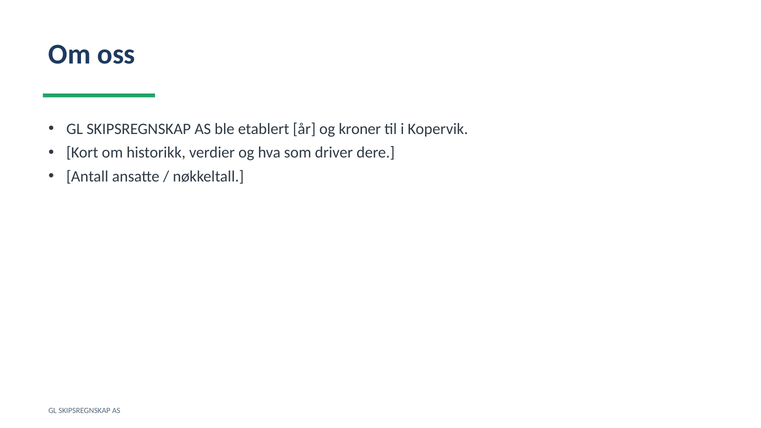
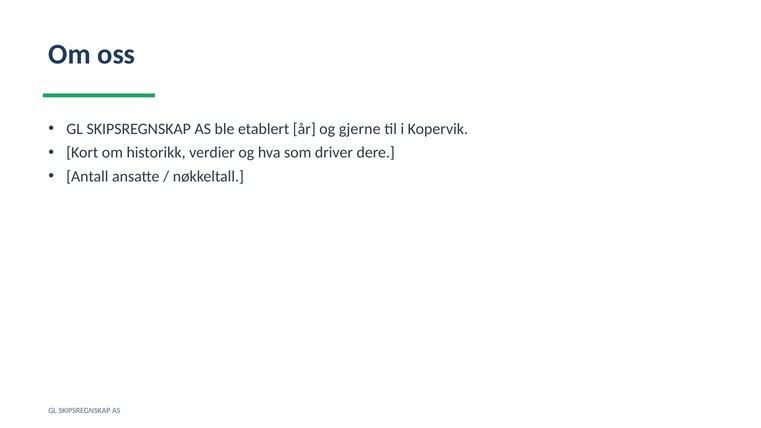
kroner: kroner -> gjerne
